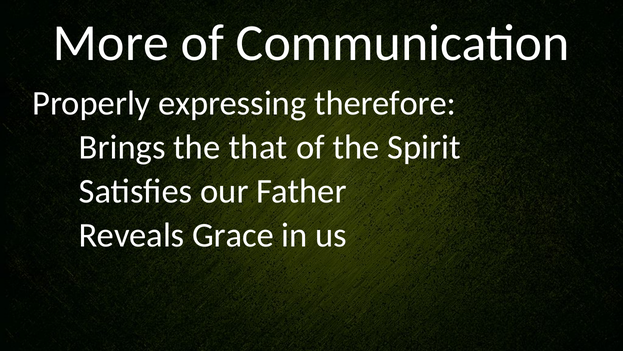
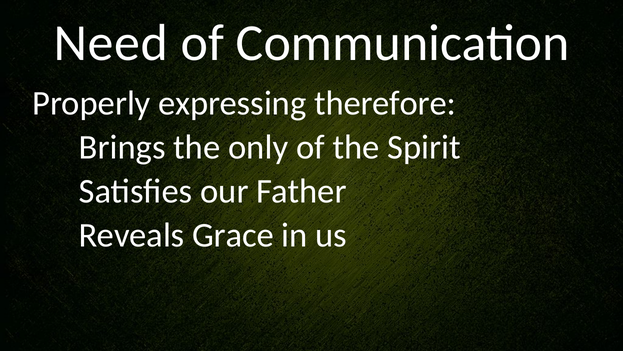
More: More -> Need
that: that -> only
